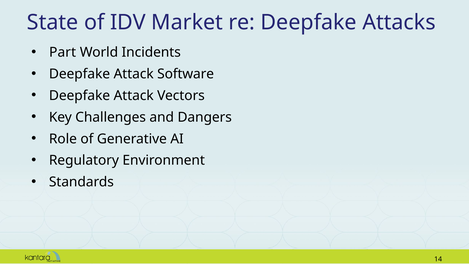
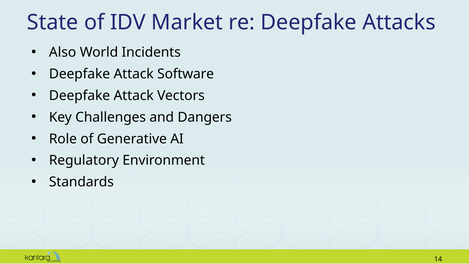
Part: Part -> Also
